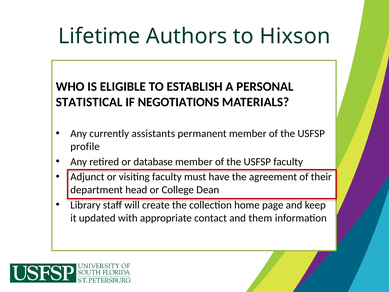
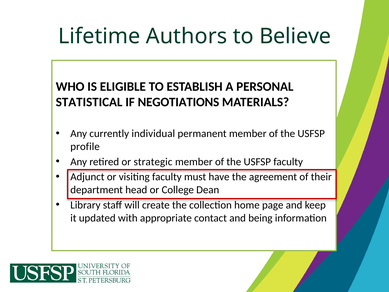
Hixson: Hixson -> Believe
assistants: assistants -> individual
database: database -> strategic
them: them -> being
